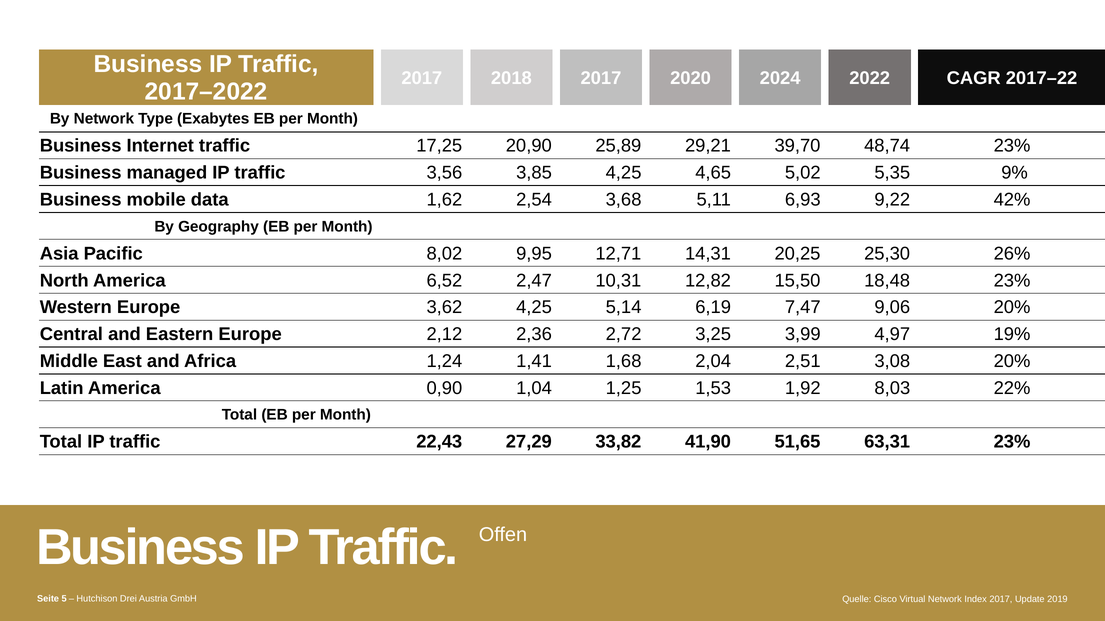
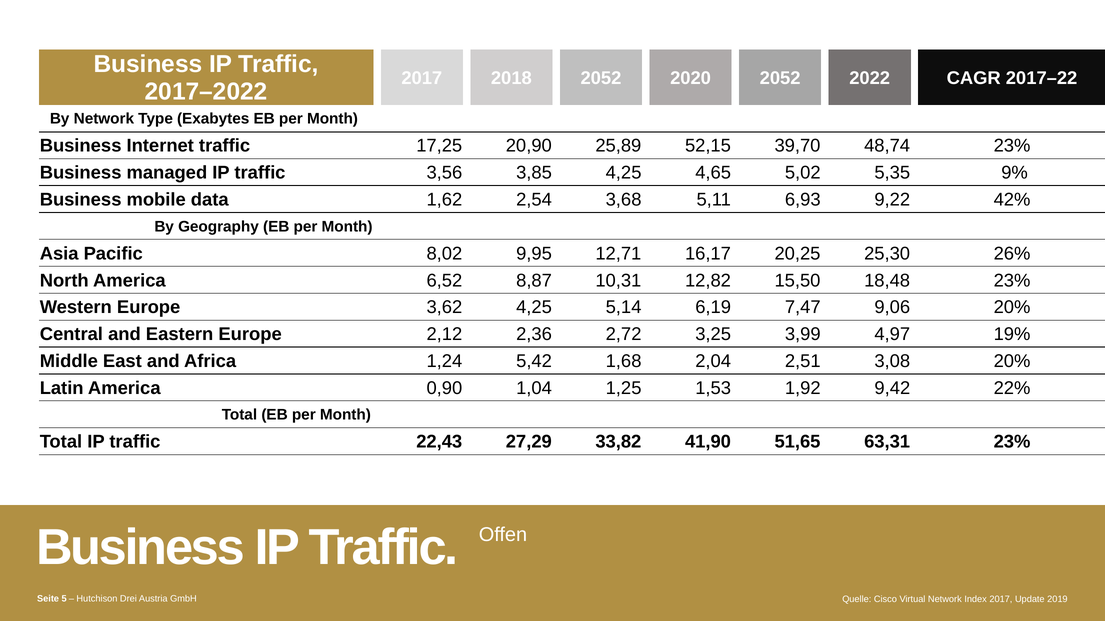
2018 2017: 2017 -> 2052
2020 2024: 2024 -> 2052
29,21: 29,21 -> 52,15
14,31: 14,31 -> 16,17
2,47: 2,47 -> 8,87
1,41: 1,41 -> 5,42
8,03: 8,03 -> 9,42
